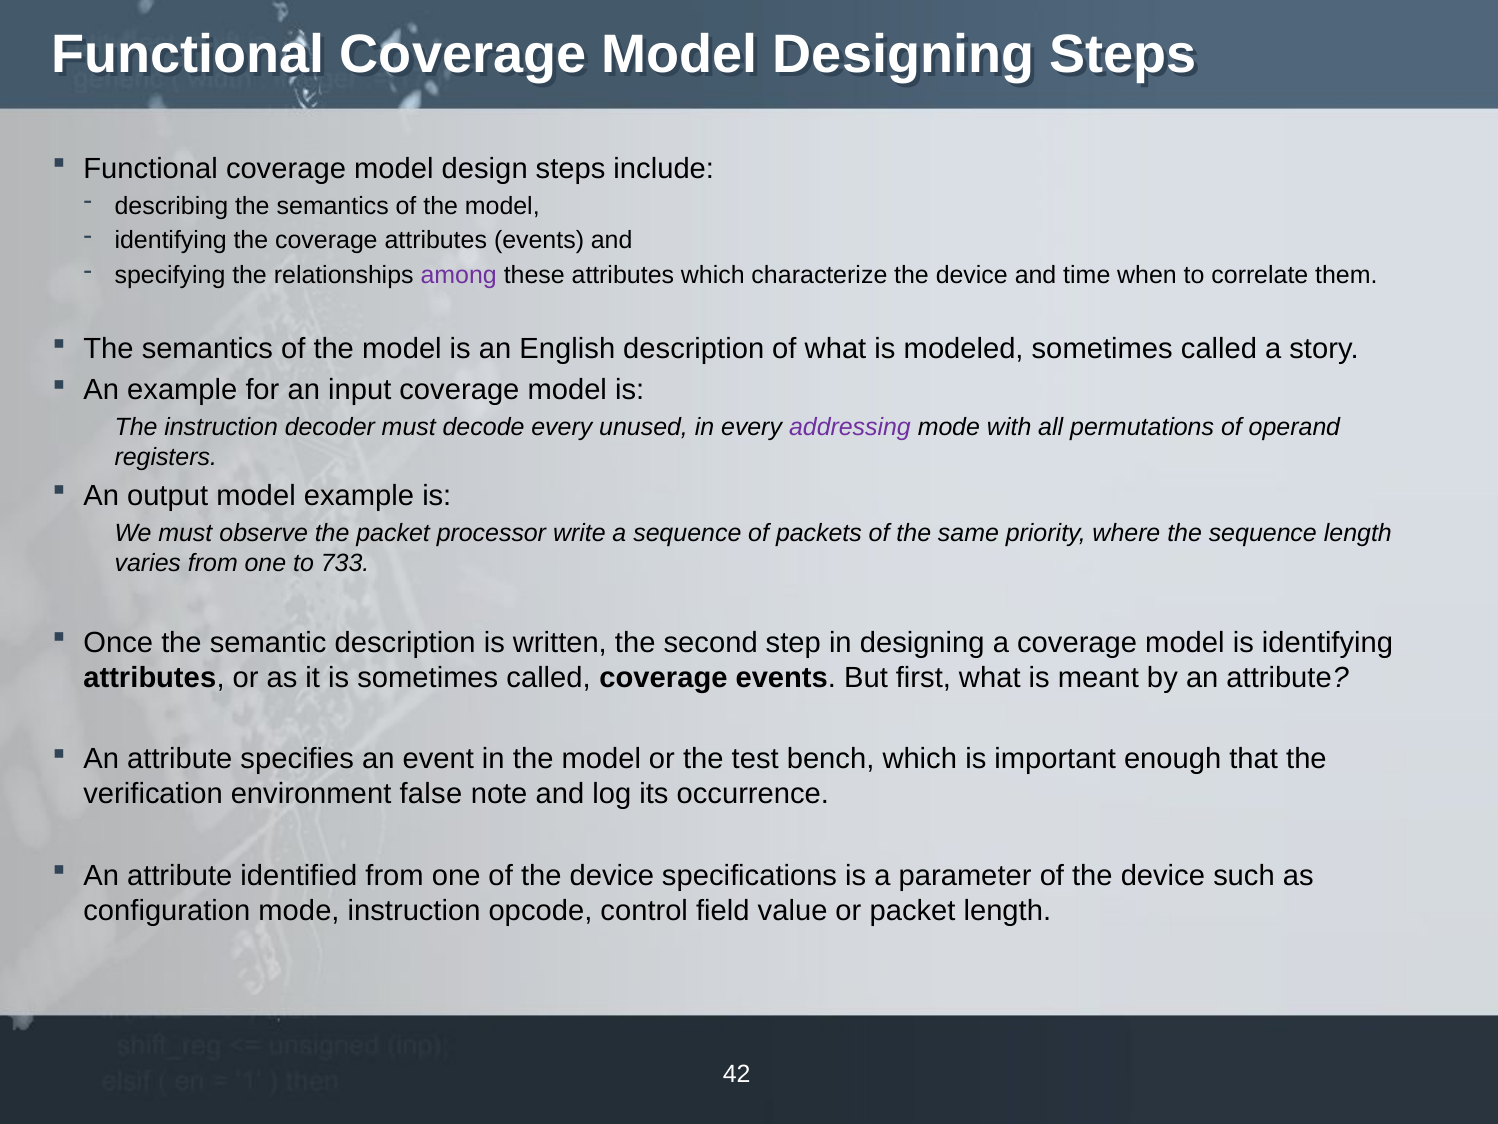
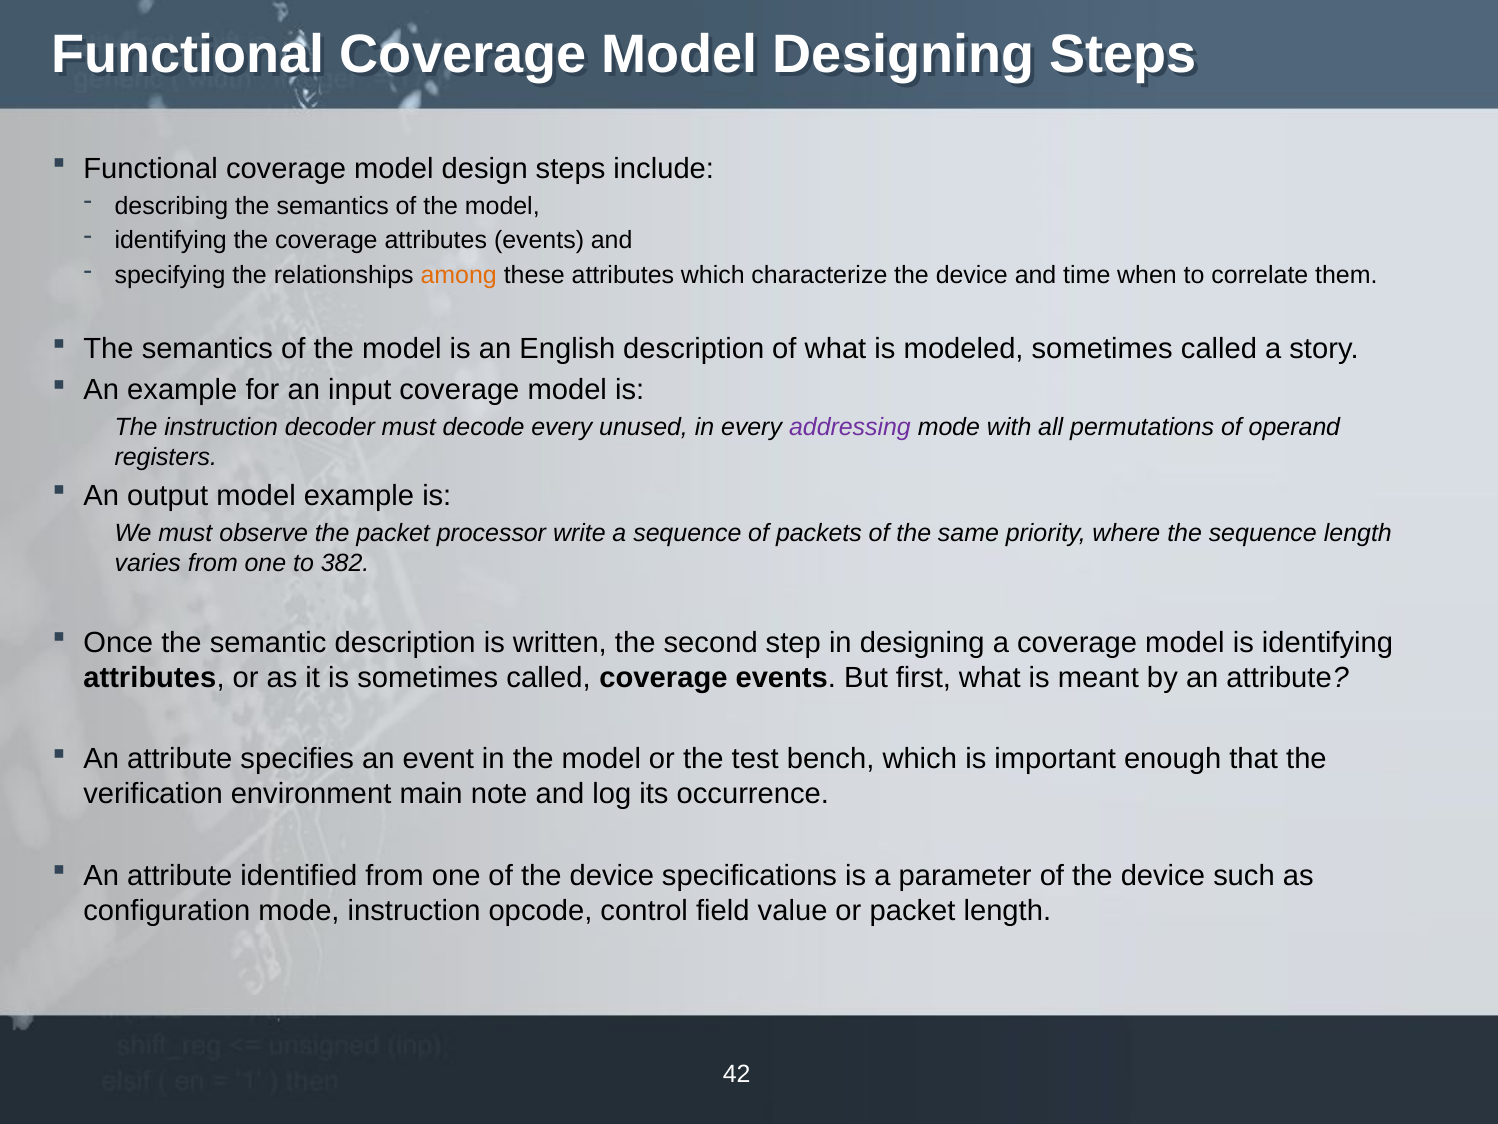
among colour: purple -> orange
733: 733 -> 382
false: false -> main
